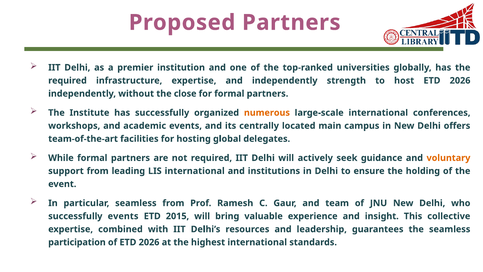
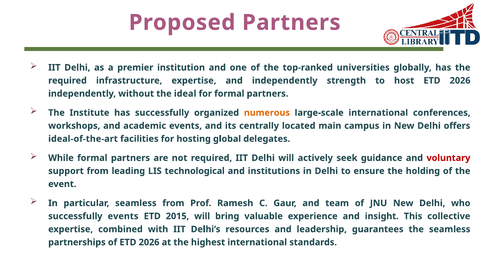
close: close -> ideal
team-of-the-art: team-of-the-art -> ideal-of-the-art
voluntary colour: orange -> red
LIS international: international -> technological
participation: participation -> partnerships
